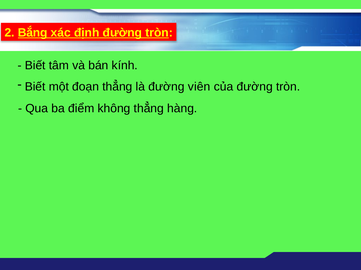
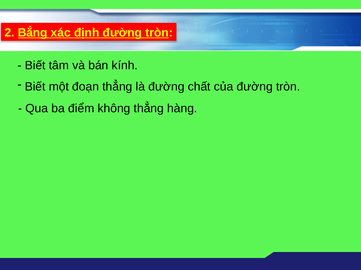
viên: viên -> chất
